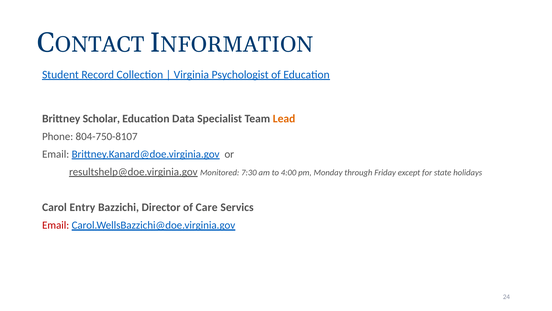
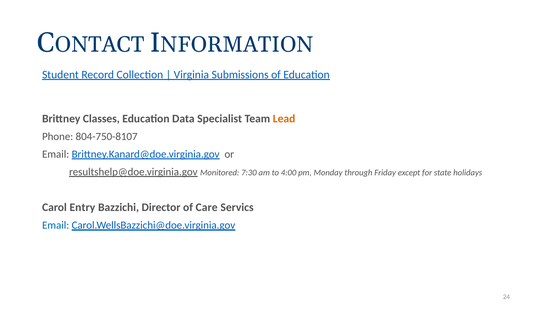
Psychologist: Psychologist -> Submissions
Scholar: Scholar -> Classes
Email at (56, 225) colour: red -> blue
